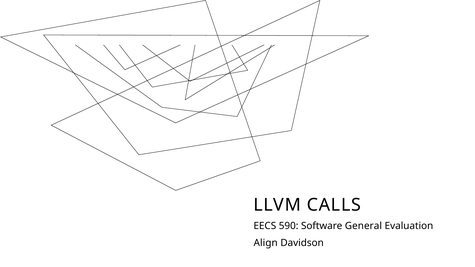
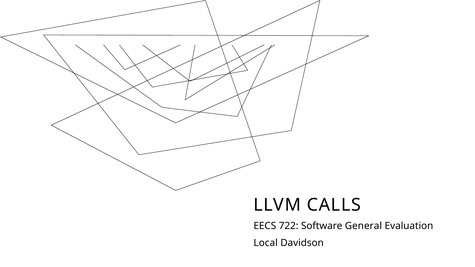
590: 590 -> 722
Align: Align -> Local
